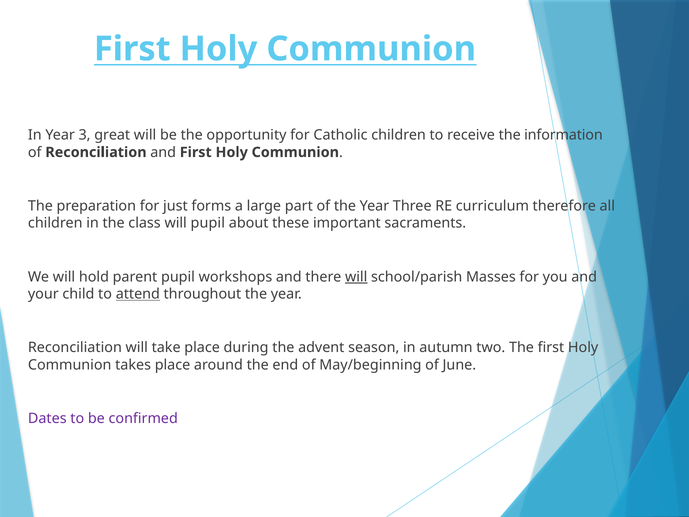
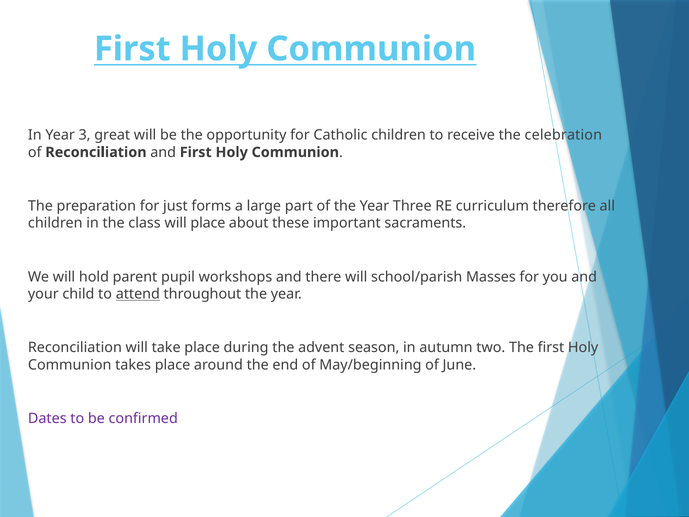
information: information -> celebration
will pupil: pupil -> place
will at (356, 277) underline: present -> none
